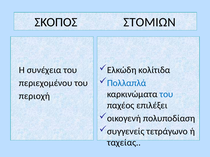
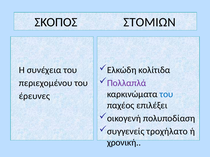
Πολλαπλά colour: blue -> purple
περιοχή: περιοχή -> έρευνες
τετράγωνο: τετράγωνο -> τροχήλατο
ταχείας: ταχείας -> χρονική
